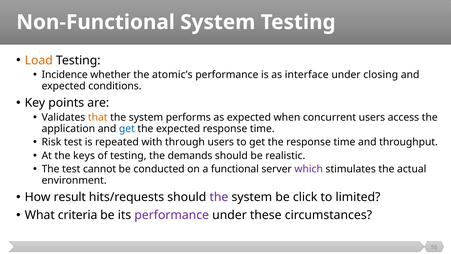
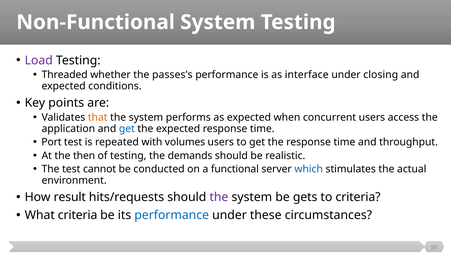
Load colour: orange -> purple
Incidence: Incidence -> Threaded
atomic’s: atomic’s -> passes’s
Risk: Risk -> Port
through: through -> volumes
keys: keys -> then
which colour: purple -> blue
click: click -> gets
to limited: limited -> criteria
performance at (172, 215) colour: purple -> blue
